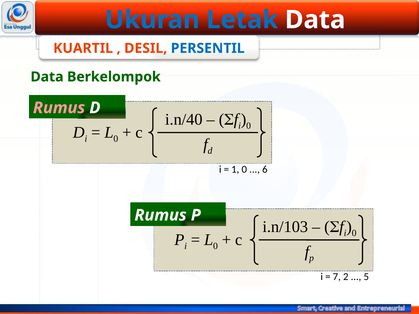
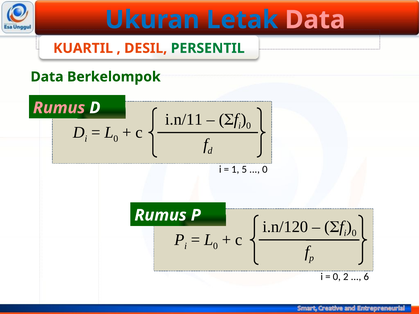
Data at (315, 20) colour: white -> pink
PERSENTIL colour: blue -> green
i.n/40: i.n/40 -> i.n/11
1 0: 0 -> 5
6 at (265, 169): 6 -> 0
i.n/103: i.n/103 -> i.n/120
7 at (337, 277): 7 -> 0
5: 5 -> 6
